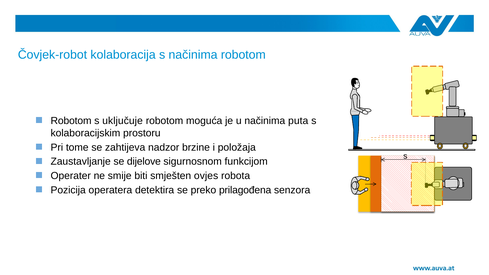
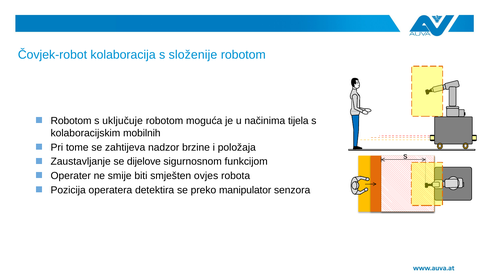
s načinima: načinima -> složenije
puta: puta -> tijela
prostoru: prostoru -> mobilnih
prilagođena: prilagođena -> manipulator
